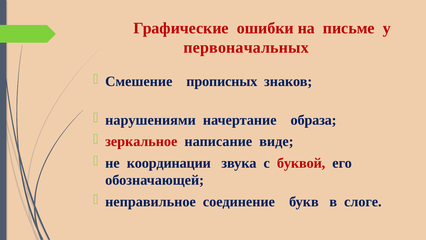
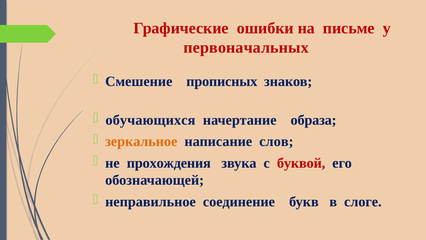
нарушениями: нарушениями -> обучающихся
зеркальное colour: red -> orange
виде: виде -> слов
координации: координации -> прохождения
